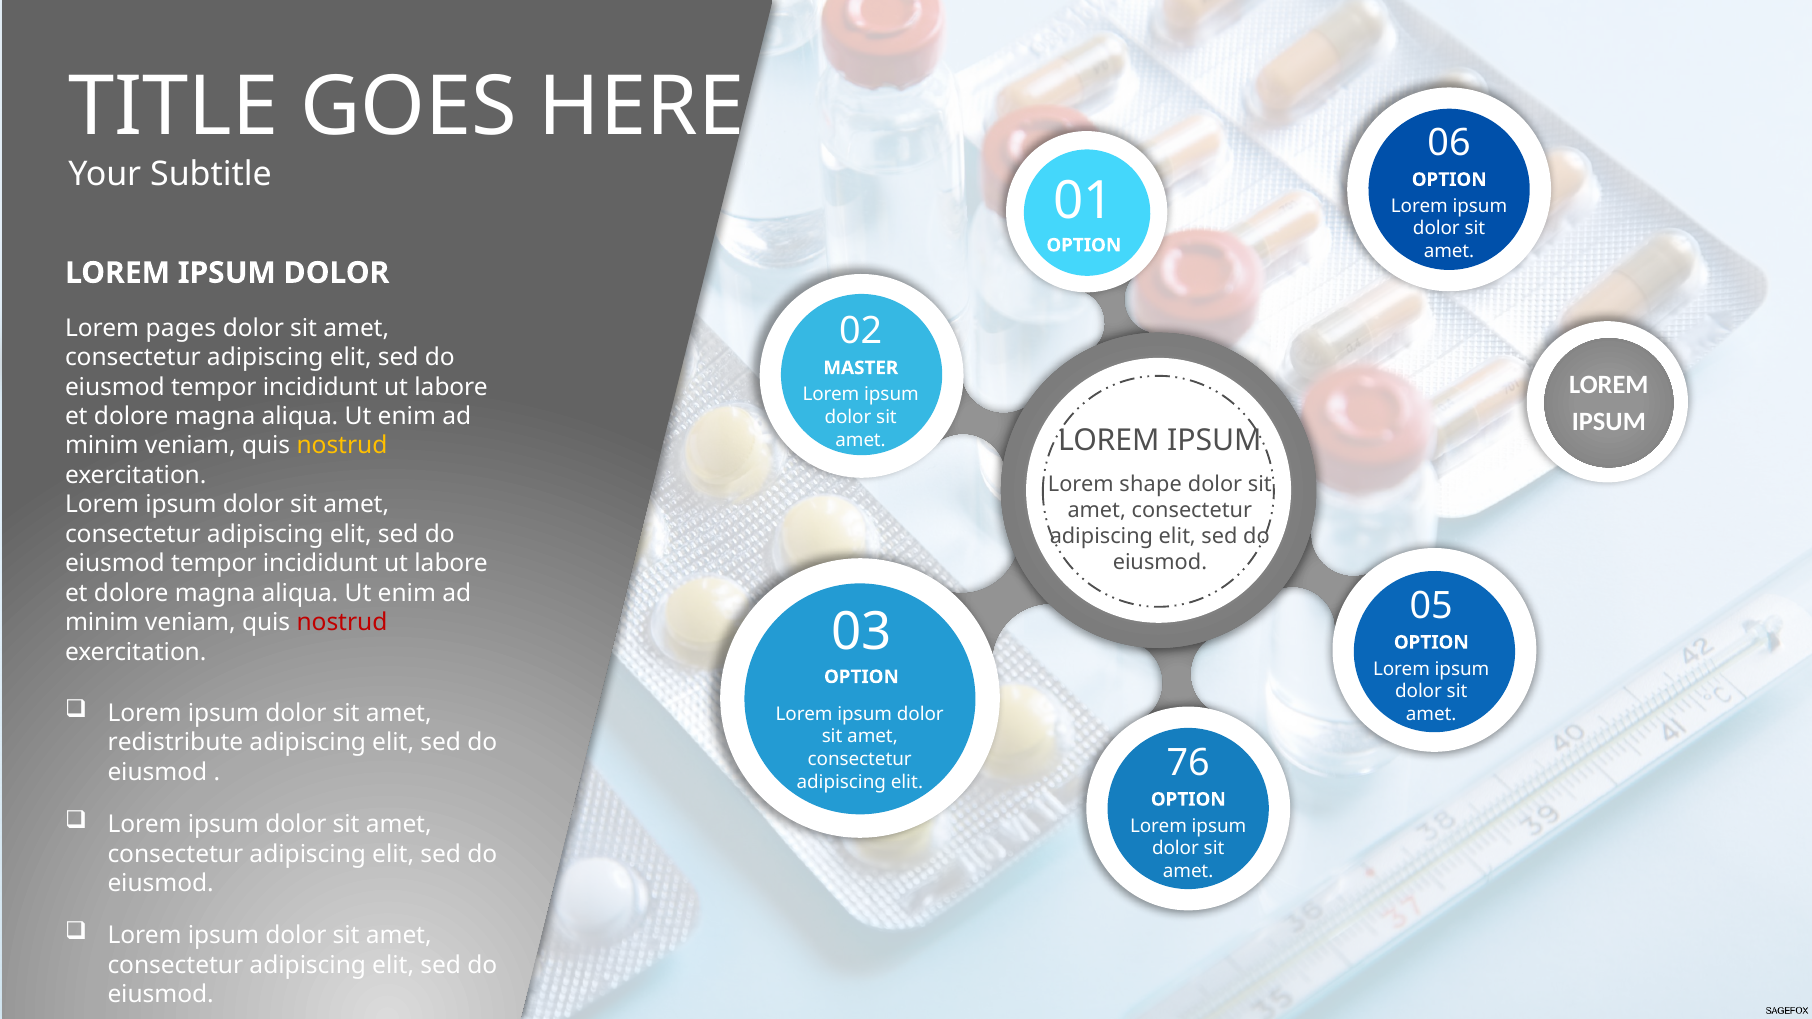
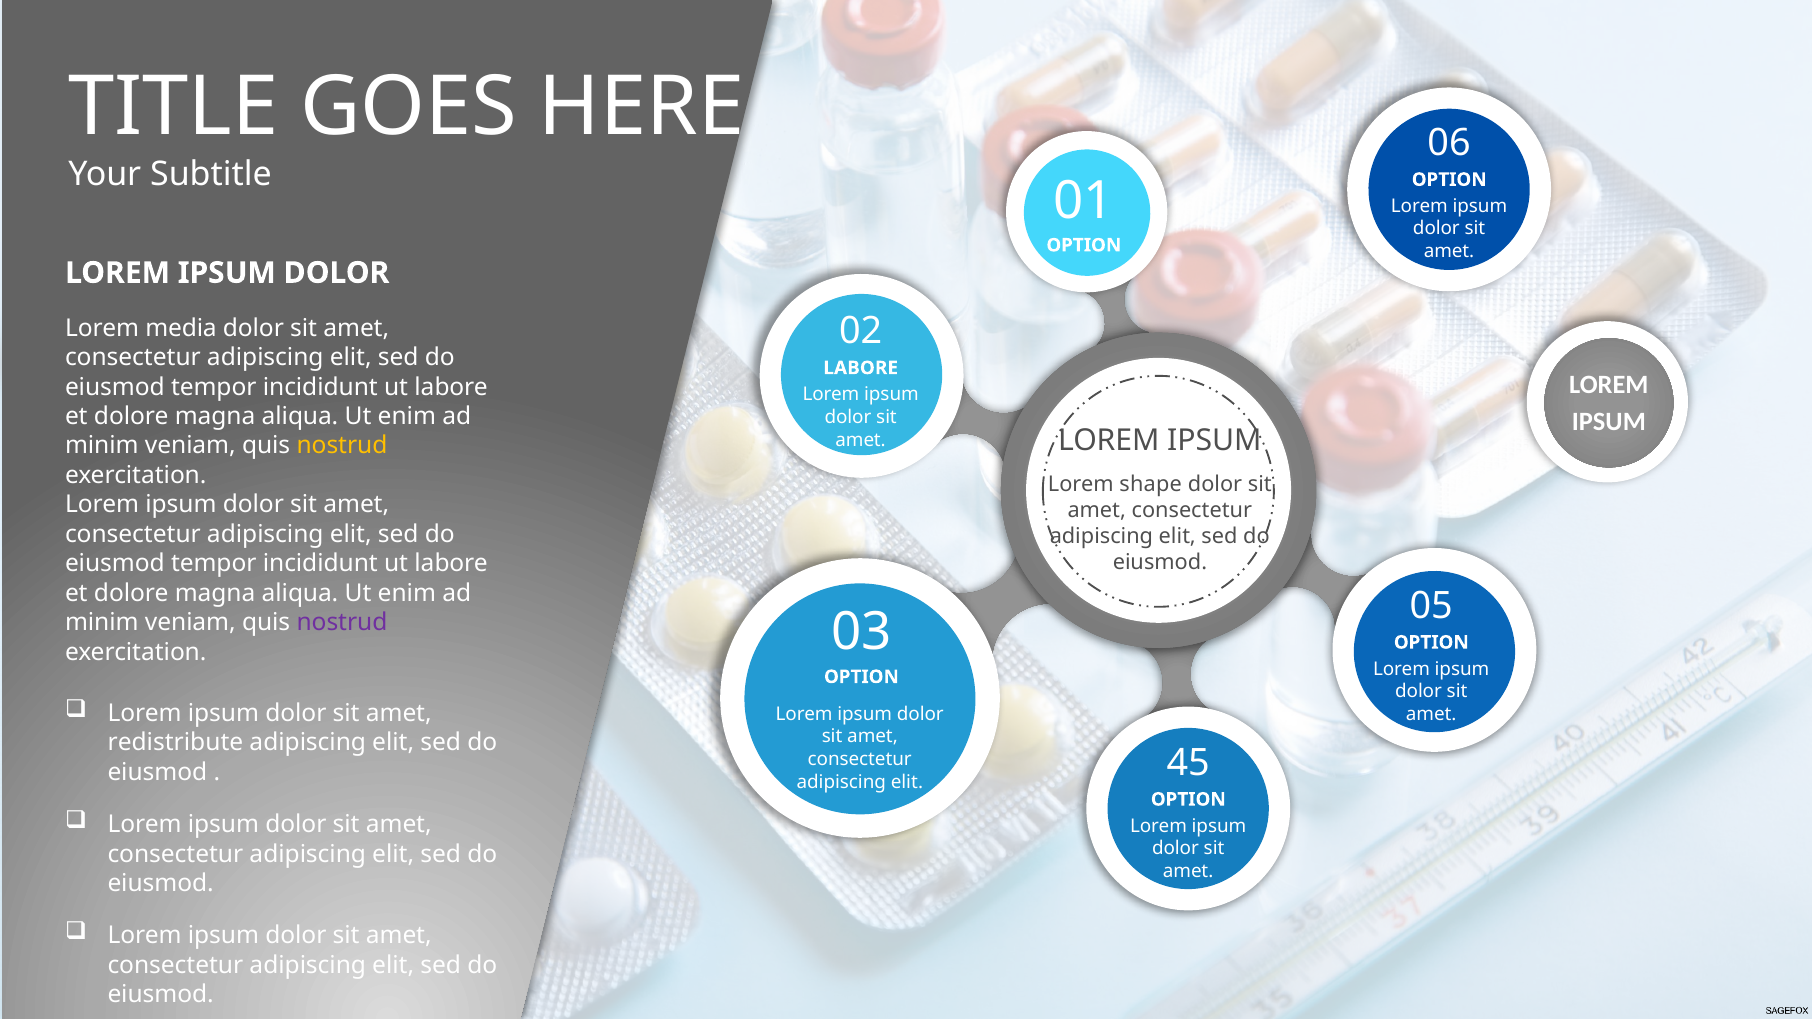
pages: pages -> media
MASTER at (861, 368): MASTER -> LABORE
nostrud at (342, 623) colour: red -> purple
76: 76 -> 45
